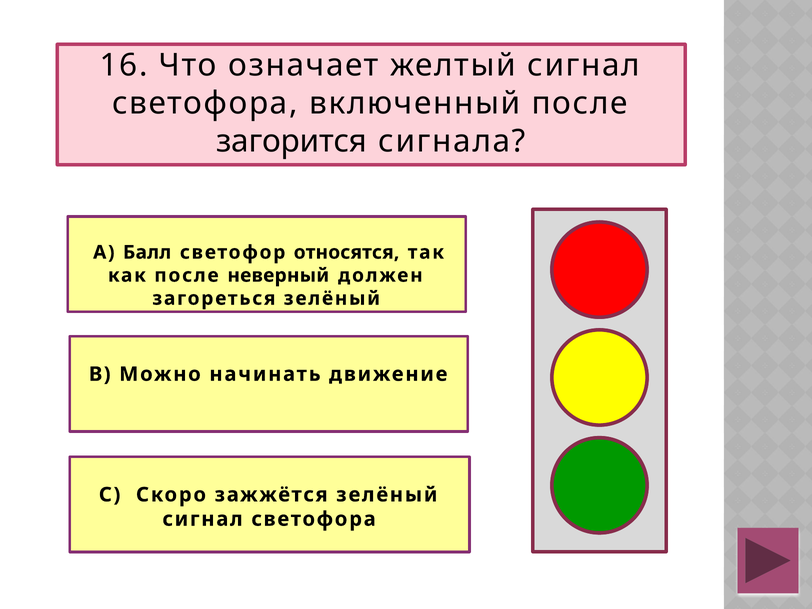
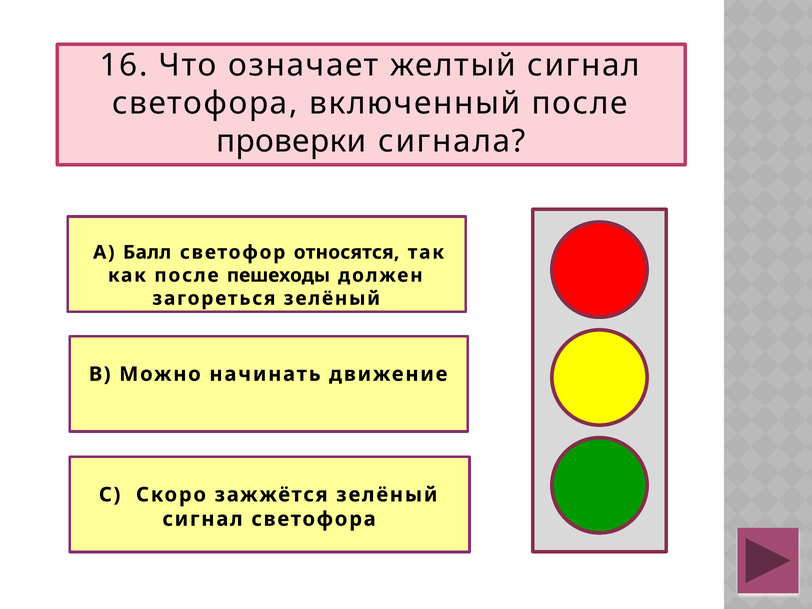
загорится: загорится -> проверки
неверный: неверный -> пешеходы
